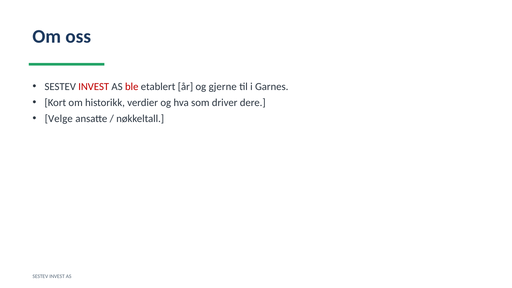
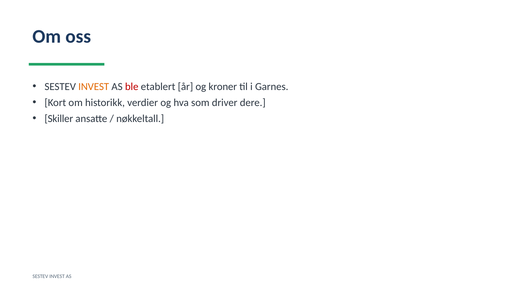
INVEST at (94, 87) colour: red -> orange
gjerne: gjerne -> kroner
Velge: Velge -> Skiller
